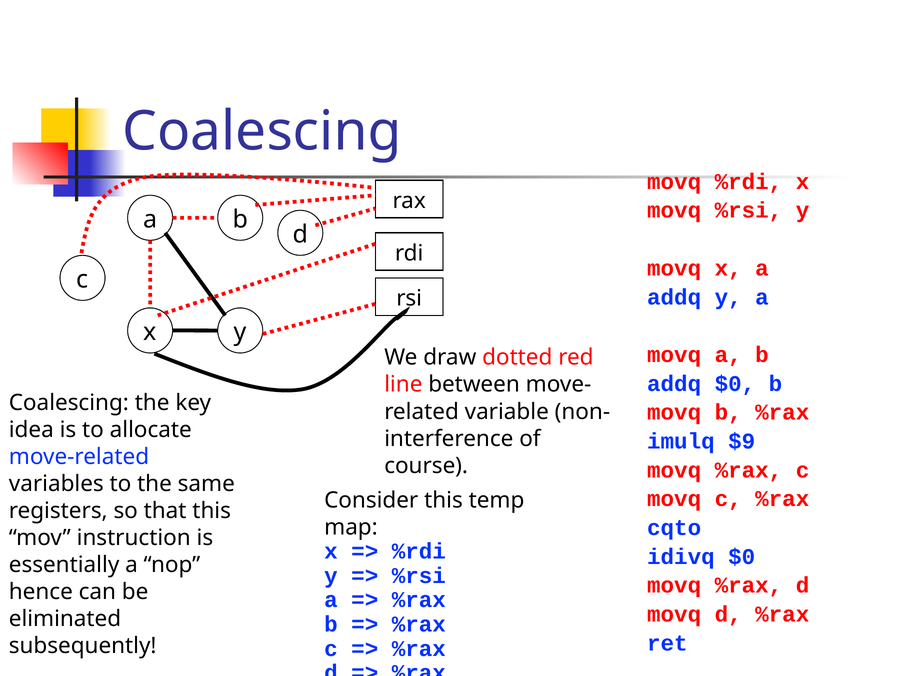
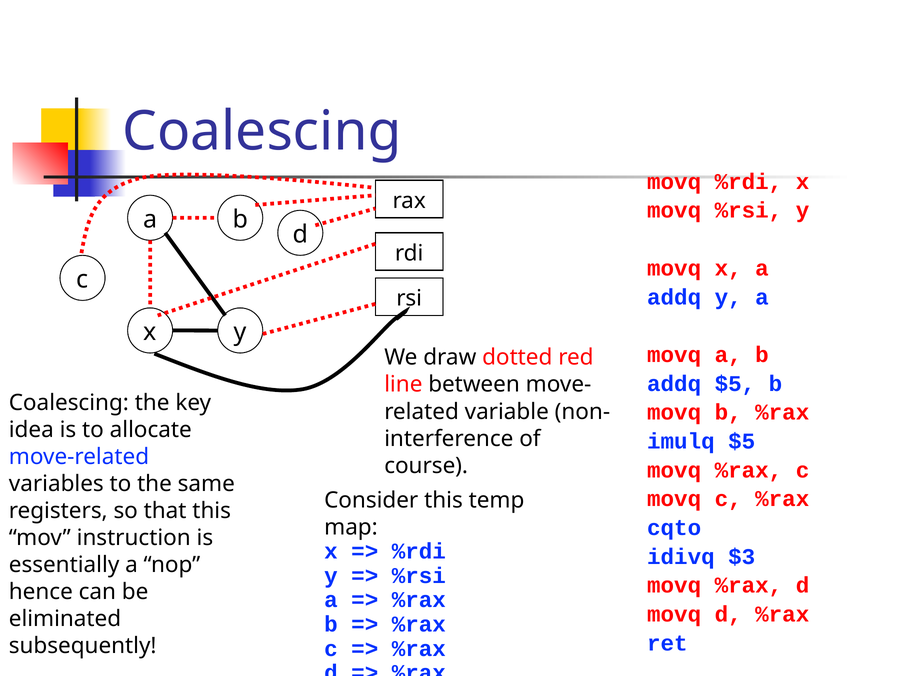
addq $0: $0 -> $5
imulq $9: $9 -> $5
idivq $0: $0 -> $3
